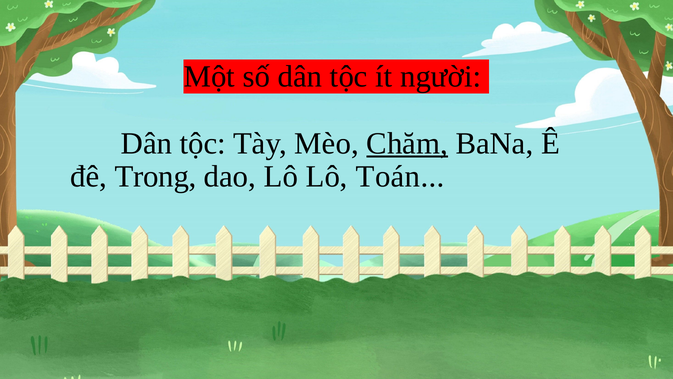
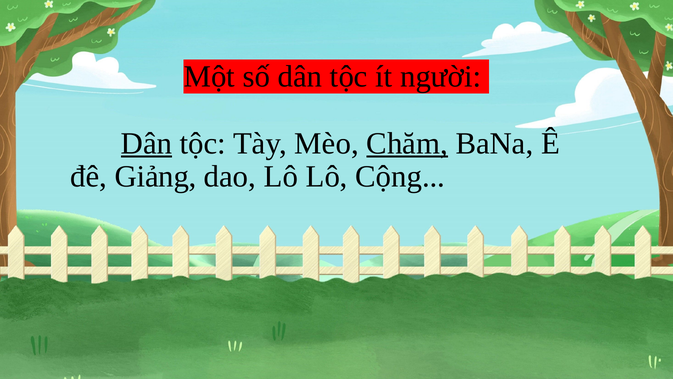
Dân at (146, 143) underline: none -> present
Trong: Trong -> Giảng
Toán: Toán -> Cộng
